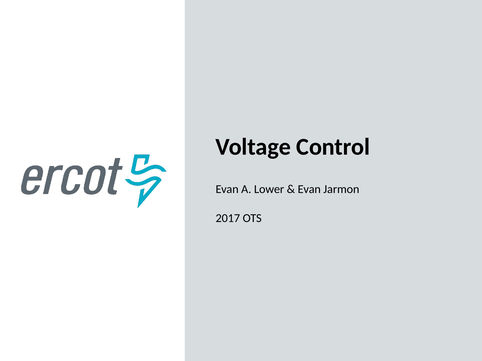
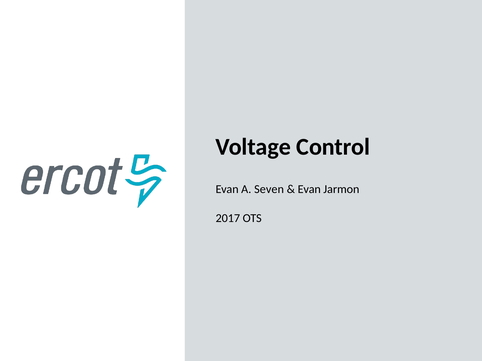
Lower: Lower -> Seven
